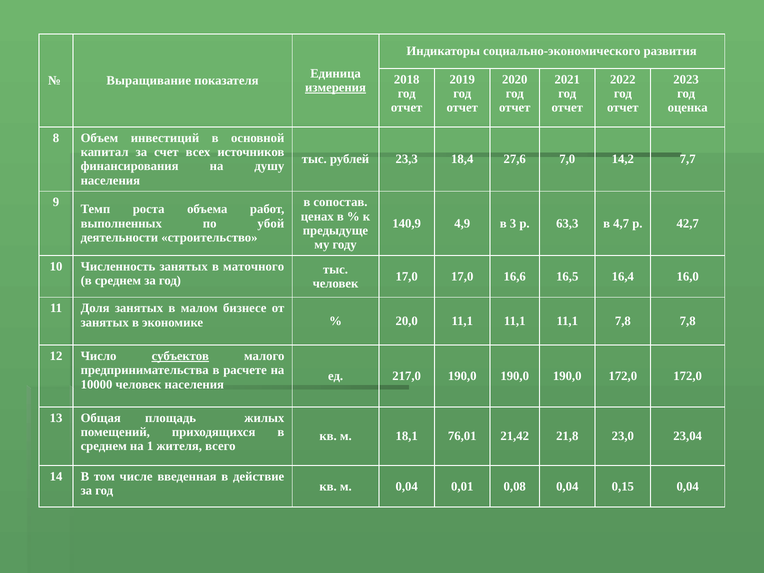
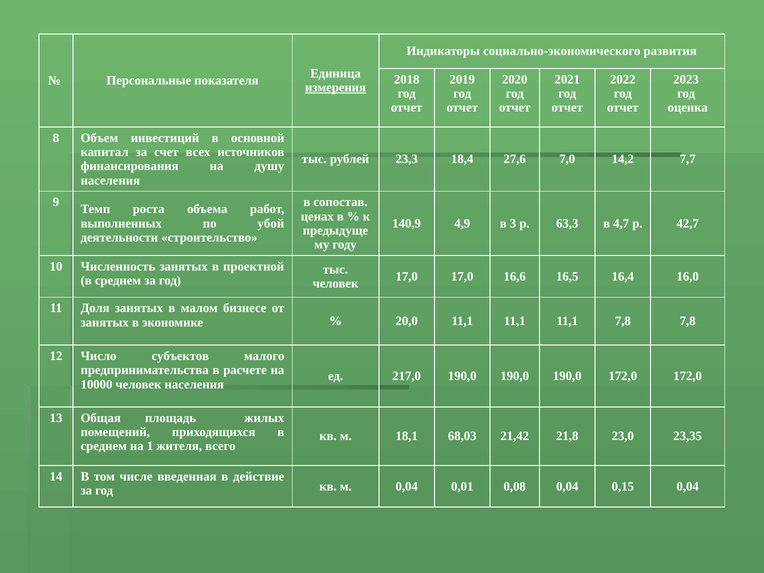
Выращивание: Выращивание -> Персональные
маточного: маточного -> проектной
субъектов underline: present -> none
76,01: 76,01 -> 68,03
23,04: 23,04 -> 23,35
